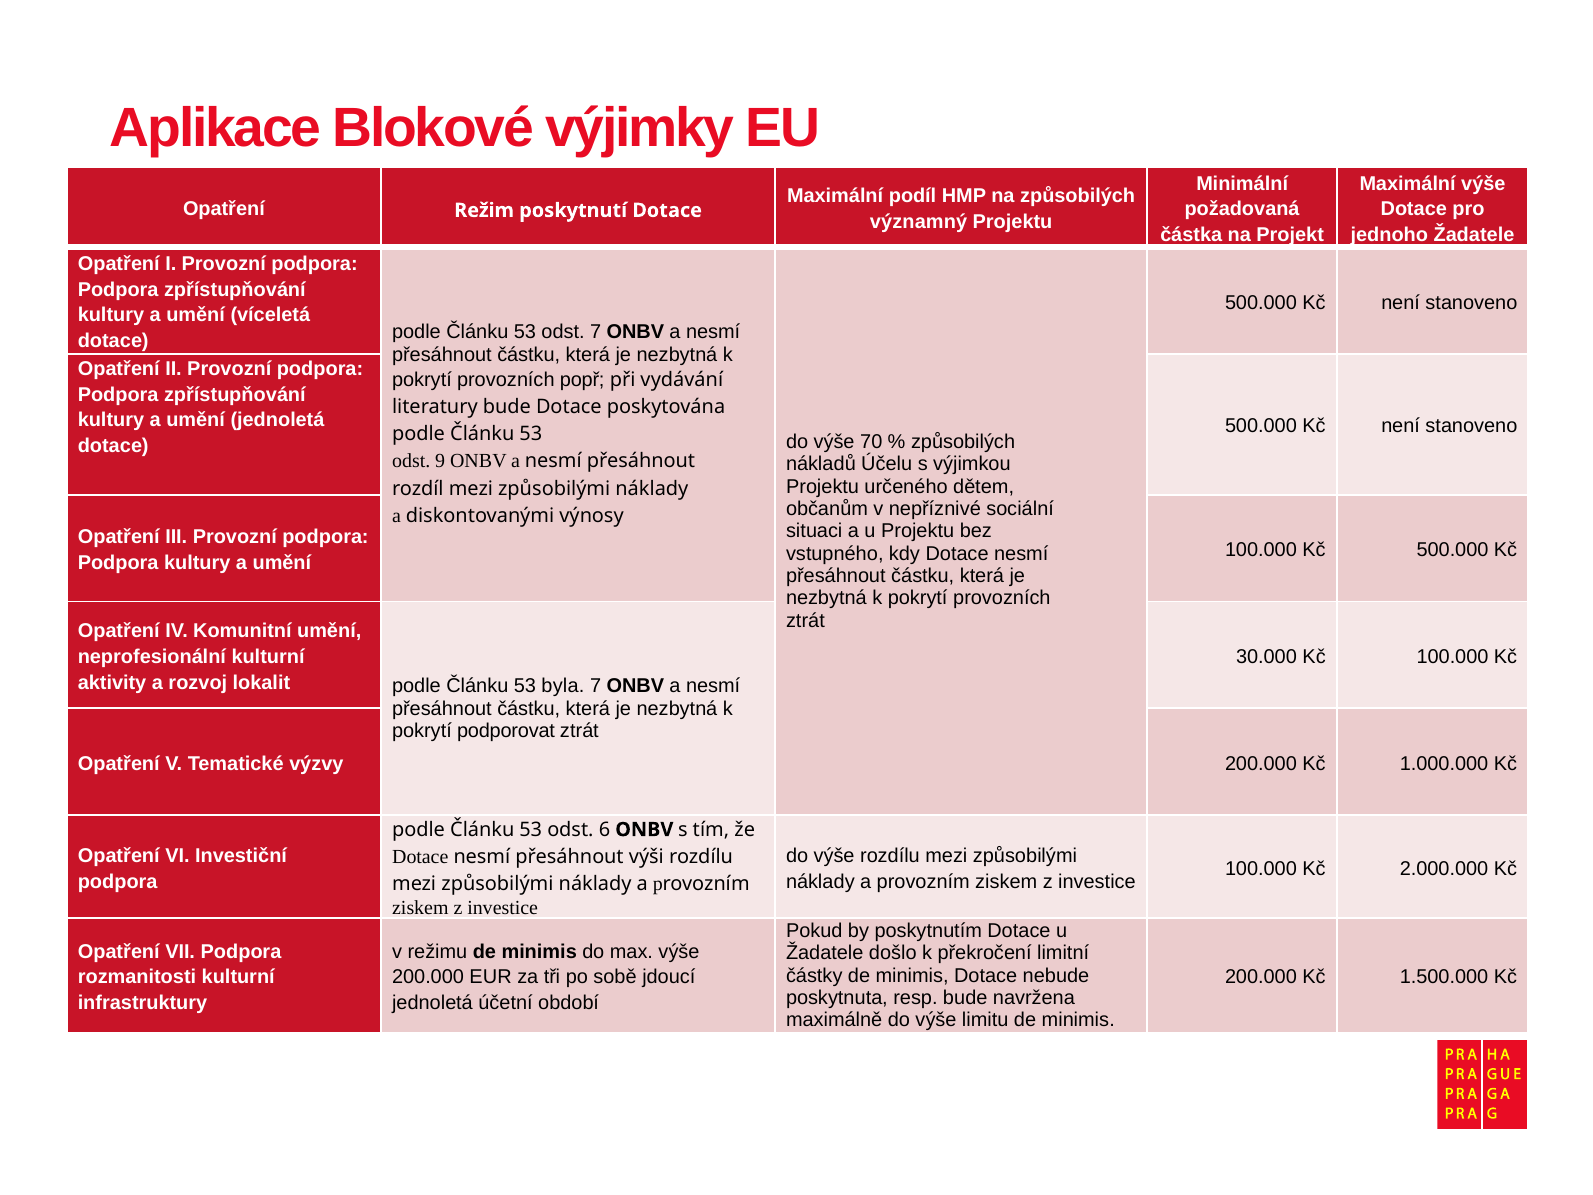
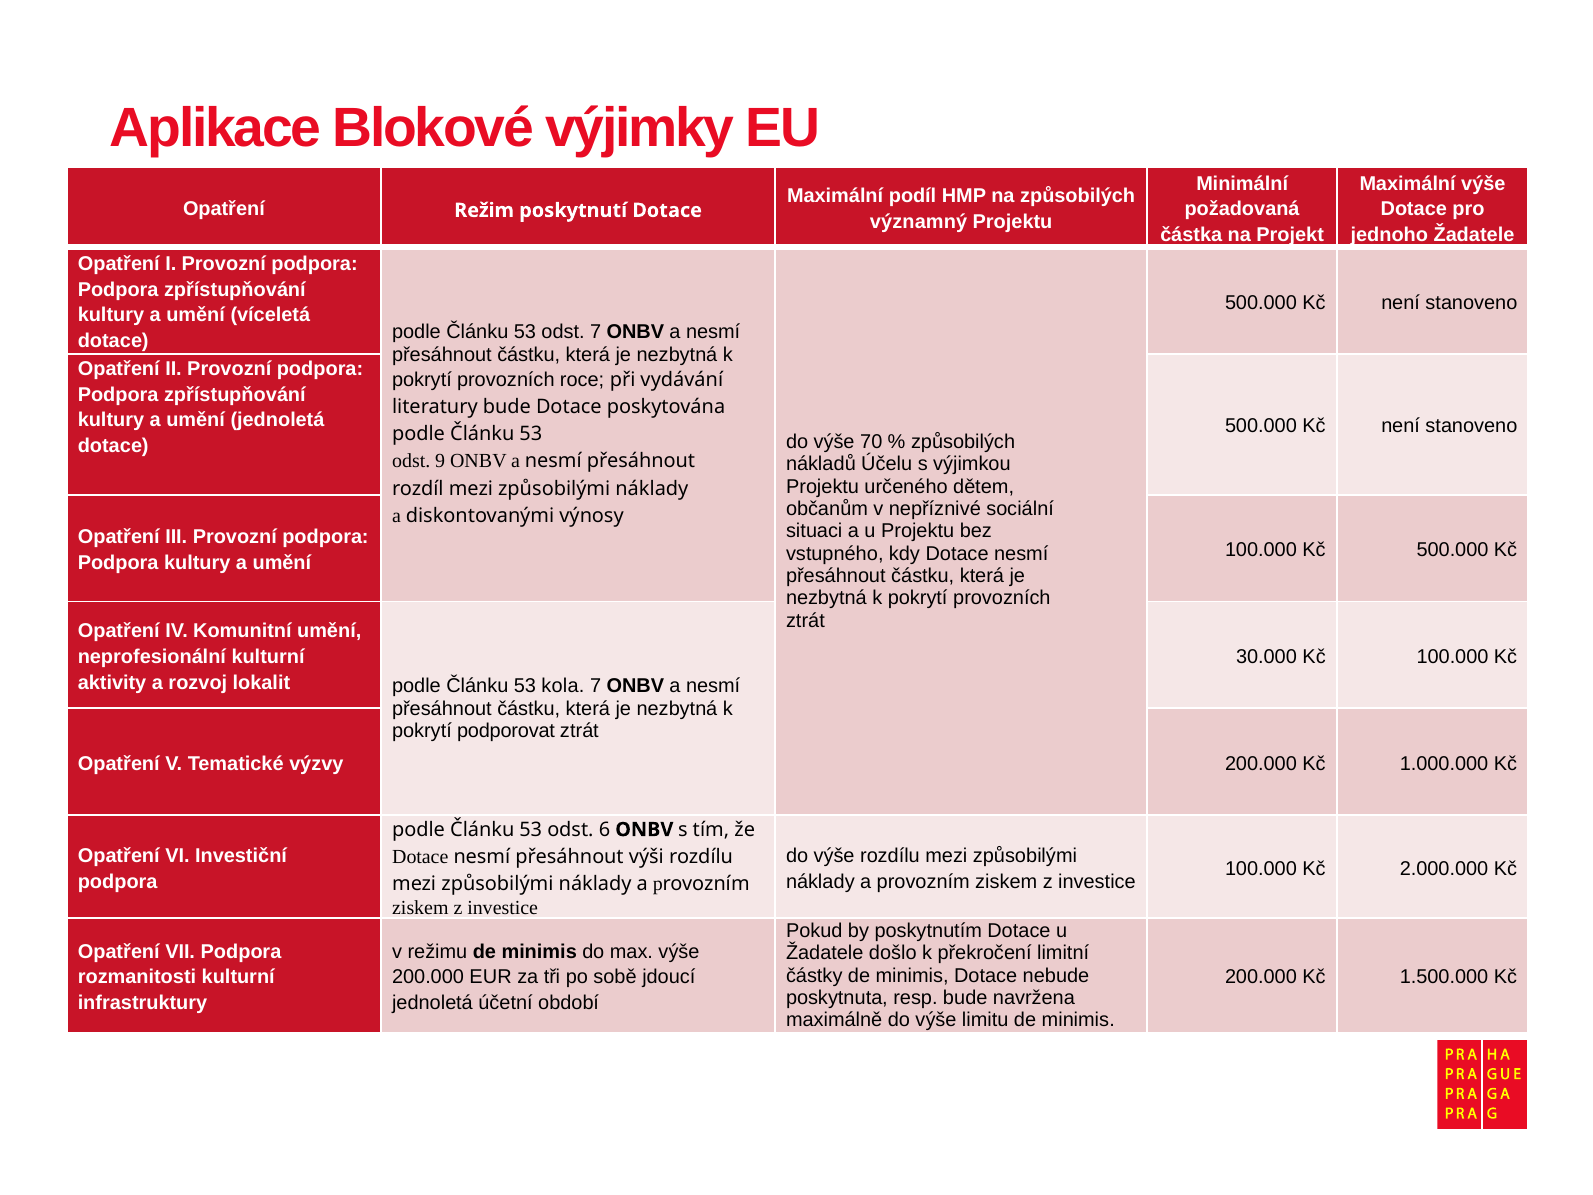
popř: popř -> roce
byla: byla -> kola
